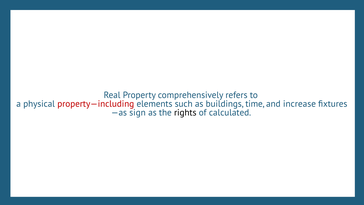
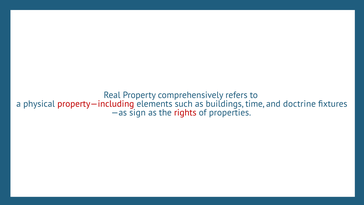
increase: increase -> doctrine
rights colour: black -> red
calculated: calculated -> properties
